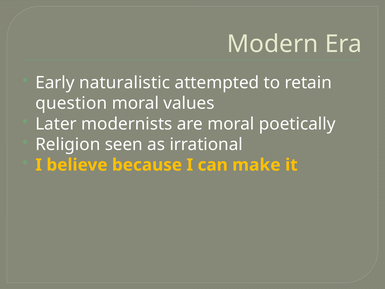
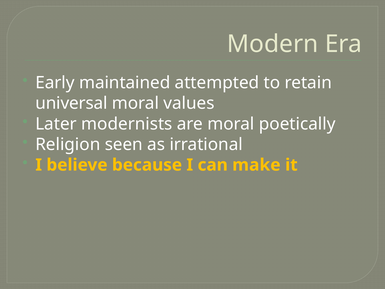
naturalistic: naturalistic -> maintained
question: question -> universal
